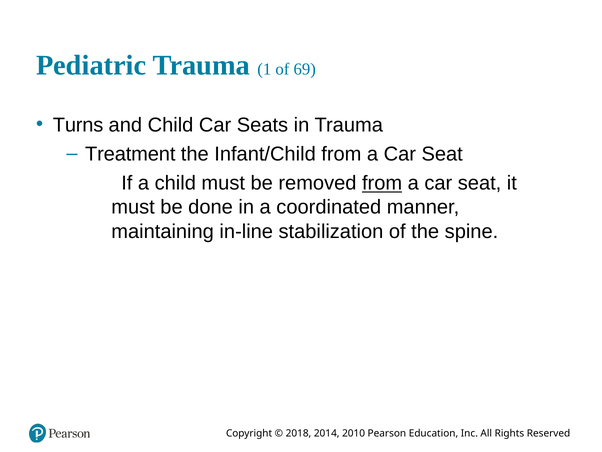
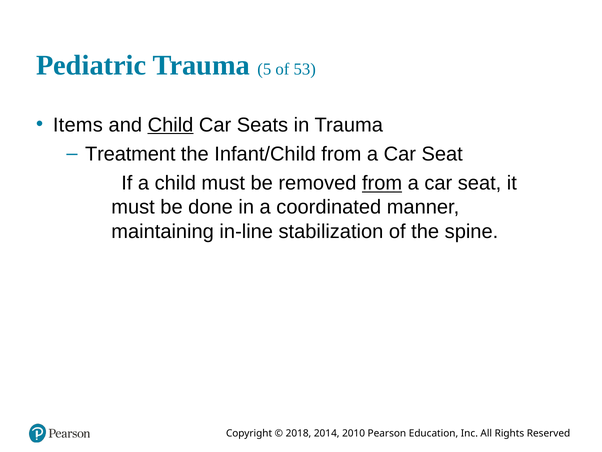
1: 1 -> 5
69: 69 -> 53
Turns: Turns -> Items
Child at (171, 125) underline: none -> present
